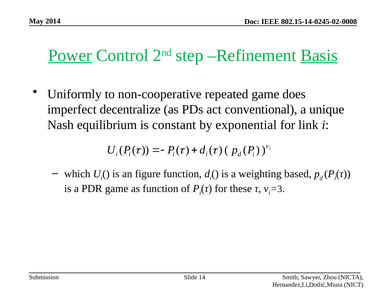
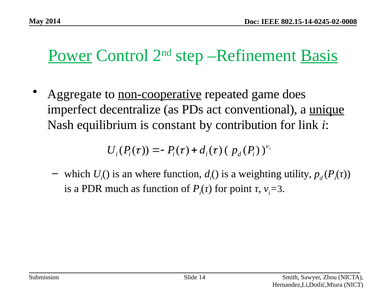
Uniformly: Uniformly -> Aggregate
non-cooperative underline: none -> present
unique underline: none -> present
exponential: exponential -> contribution
figure: figure -> where
based: based -> utility
PDR game: game -> much
these: these -> point
